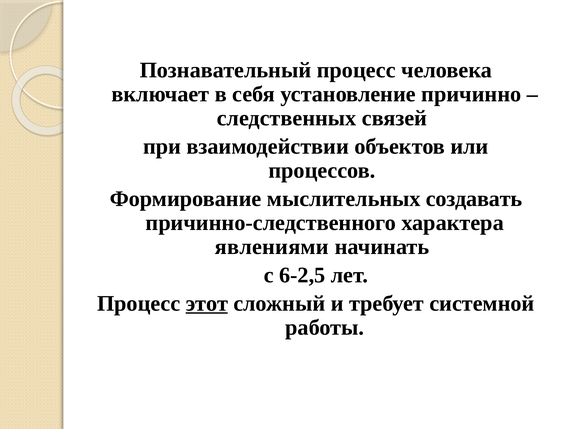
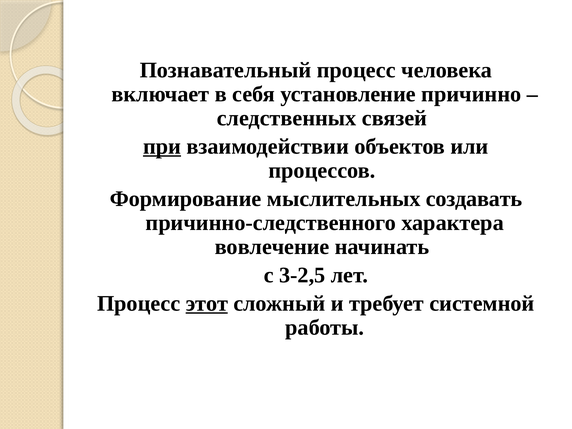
при underline: none -> present
явлениями: явлениями -> вовлечение
6-2,5: 6-2,5 -> 3-2,5
